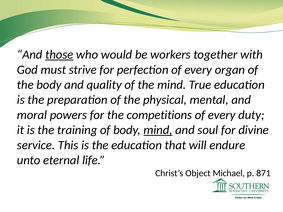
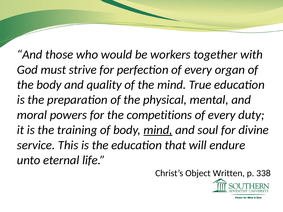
those underline: present -> none
Michael: Michael -> Written
871: 871 -> 338
